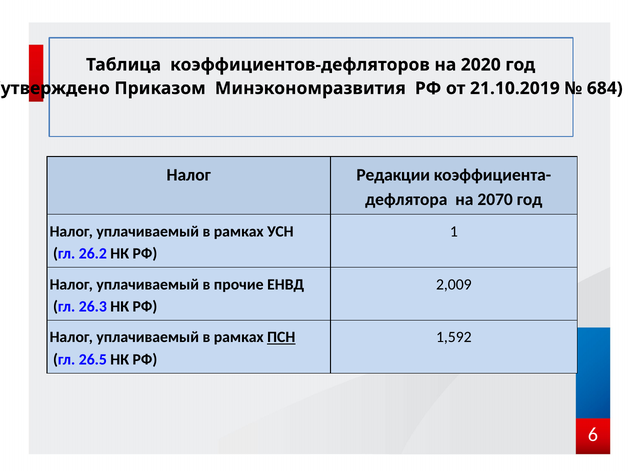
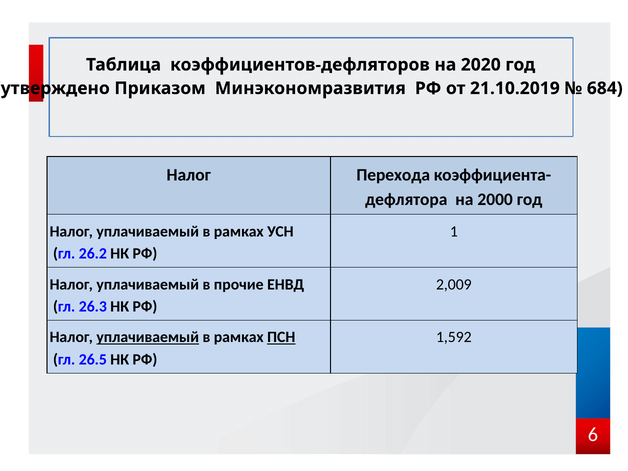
Редакции: Редакции -> Перехода
2070: 2070 -> 2000
уплачиваемый at (148, 337) underline: none -> present
